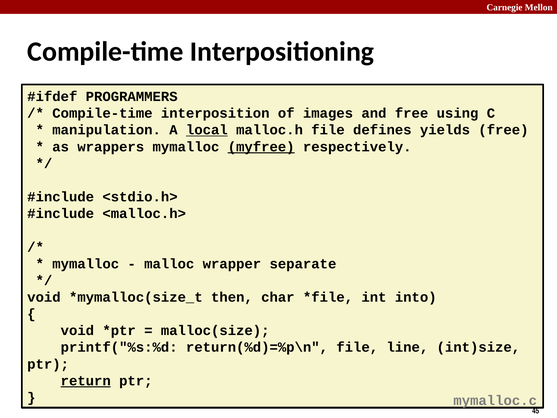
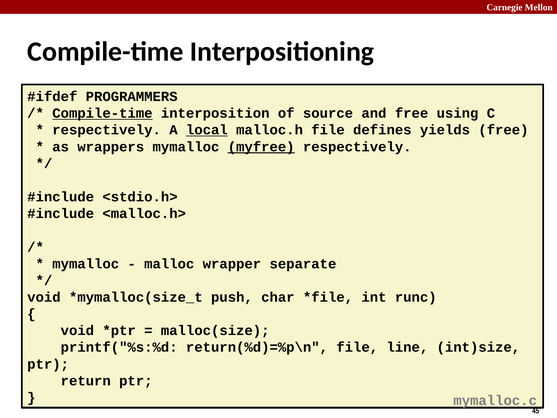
Compile-time at (102, 113) underline: none -> present
images: images -> source
manipulation at (107, 130): manipulation -> respectively
then: then -> push
into: into -> runc
return underline: present -> none
